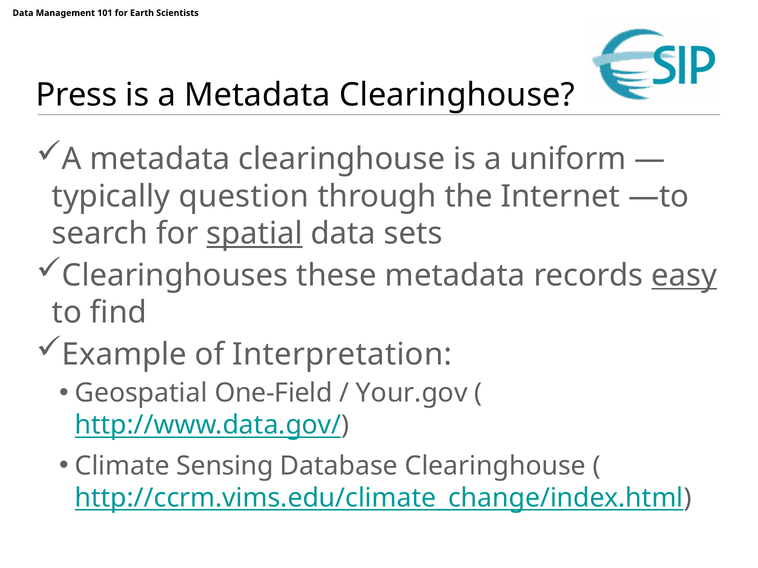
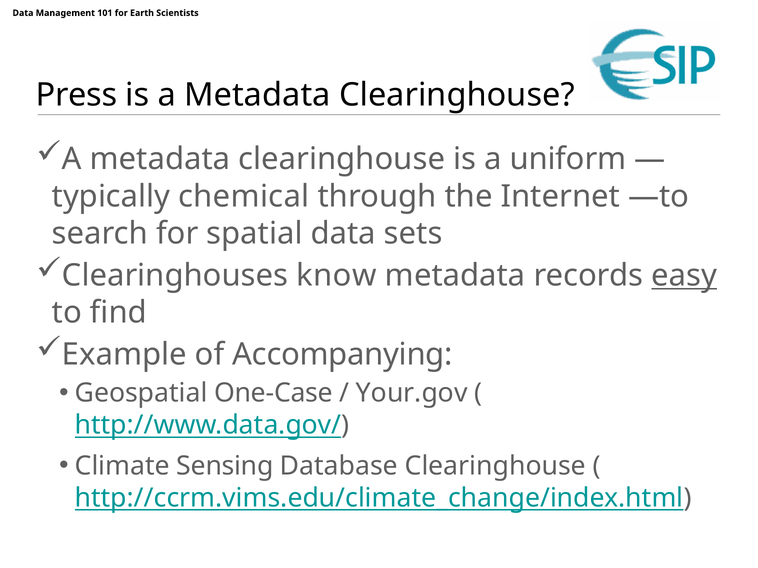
question: question -> chemical
spatial underline: present -> none
these: these -> know
Interpretation: Interpretation -> Accompanying
One-Field: One-Field -> One-Case
